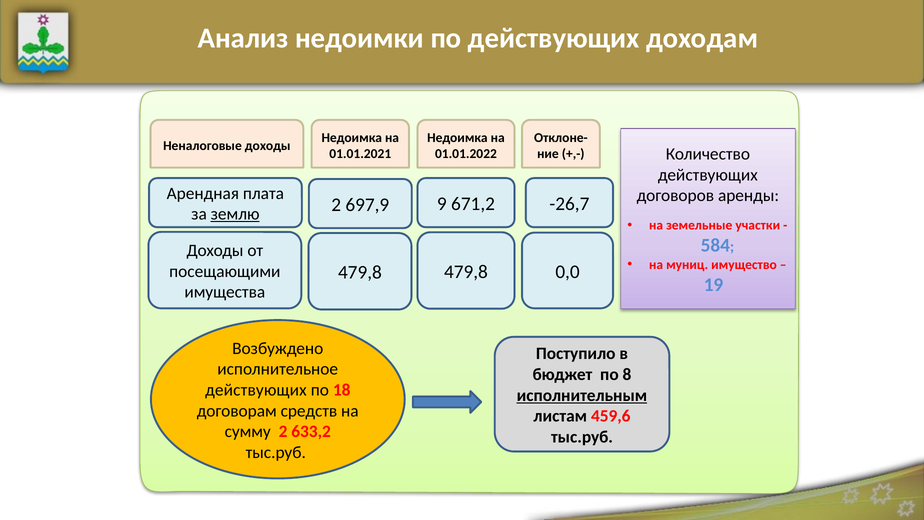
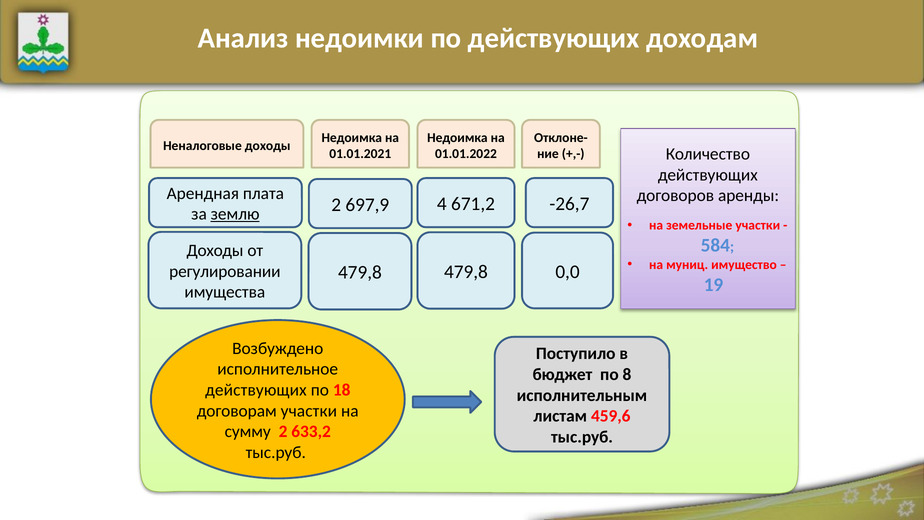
9: 9 -> 4
посещающими: посещающими -> регулировании
исполнительным underline: present -> none
договорам средств: средств -> участки
